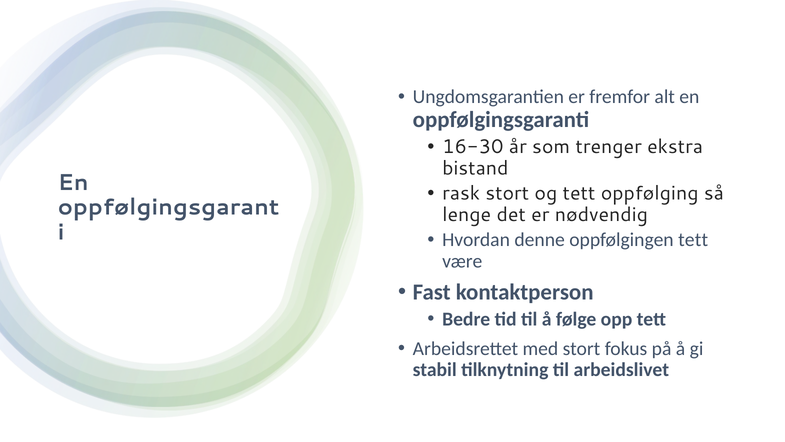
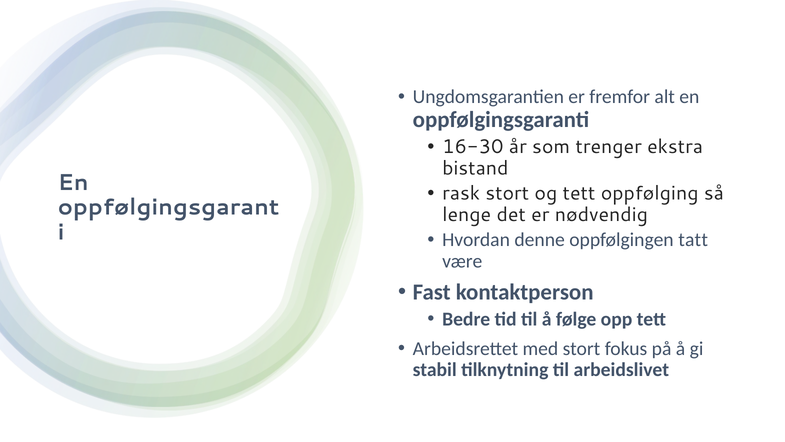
oppfølgingen tett: tett -> tatt
